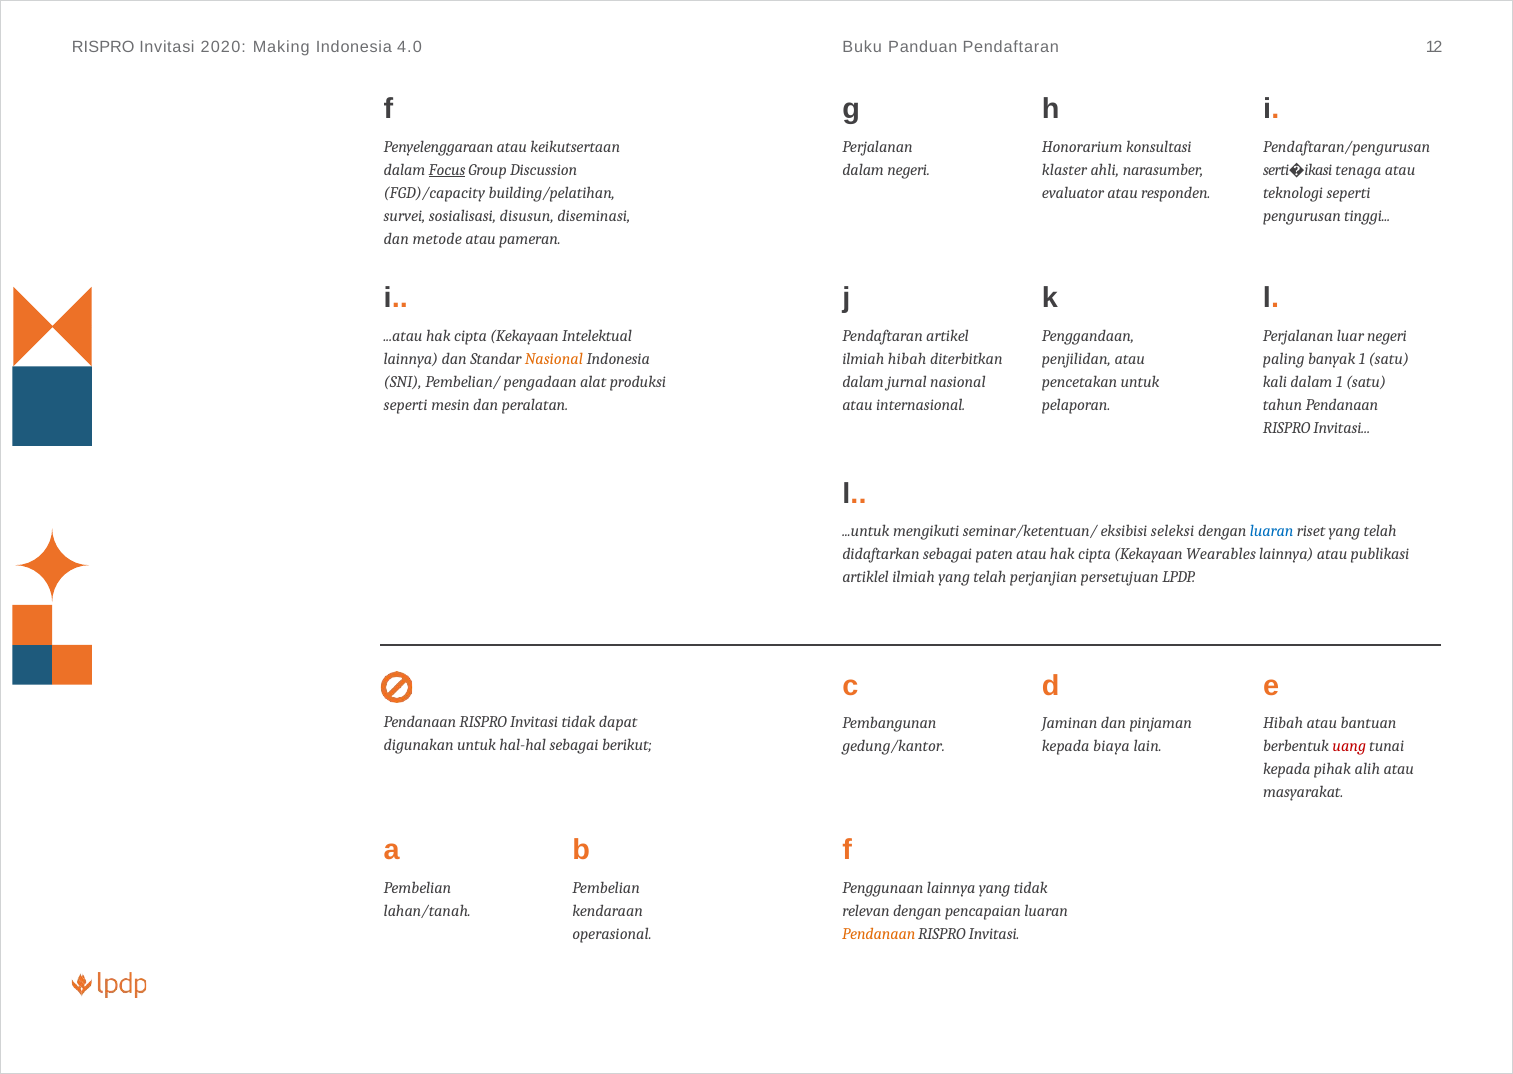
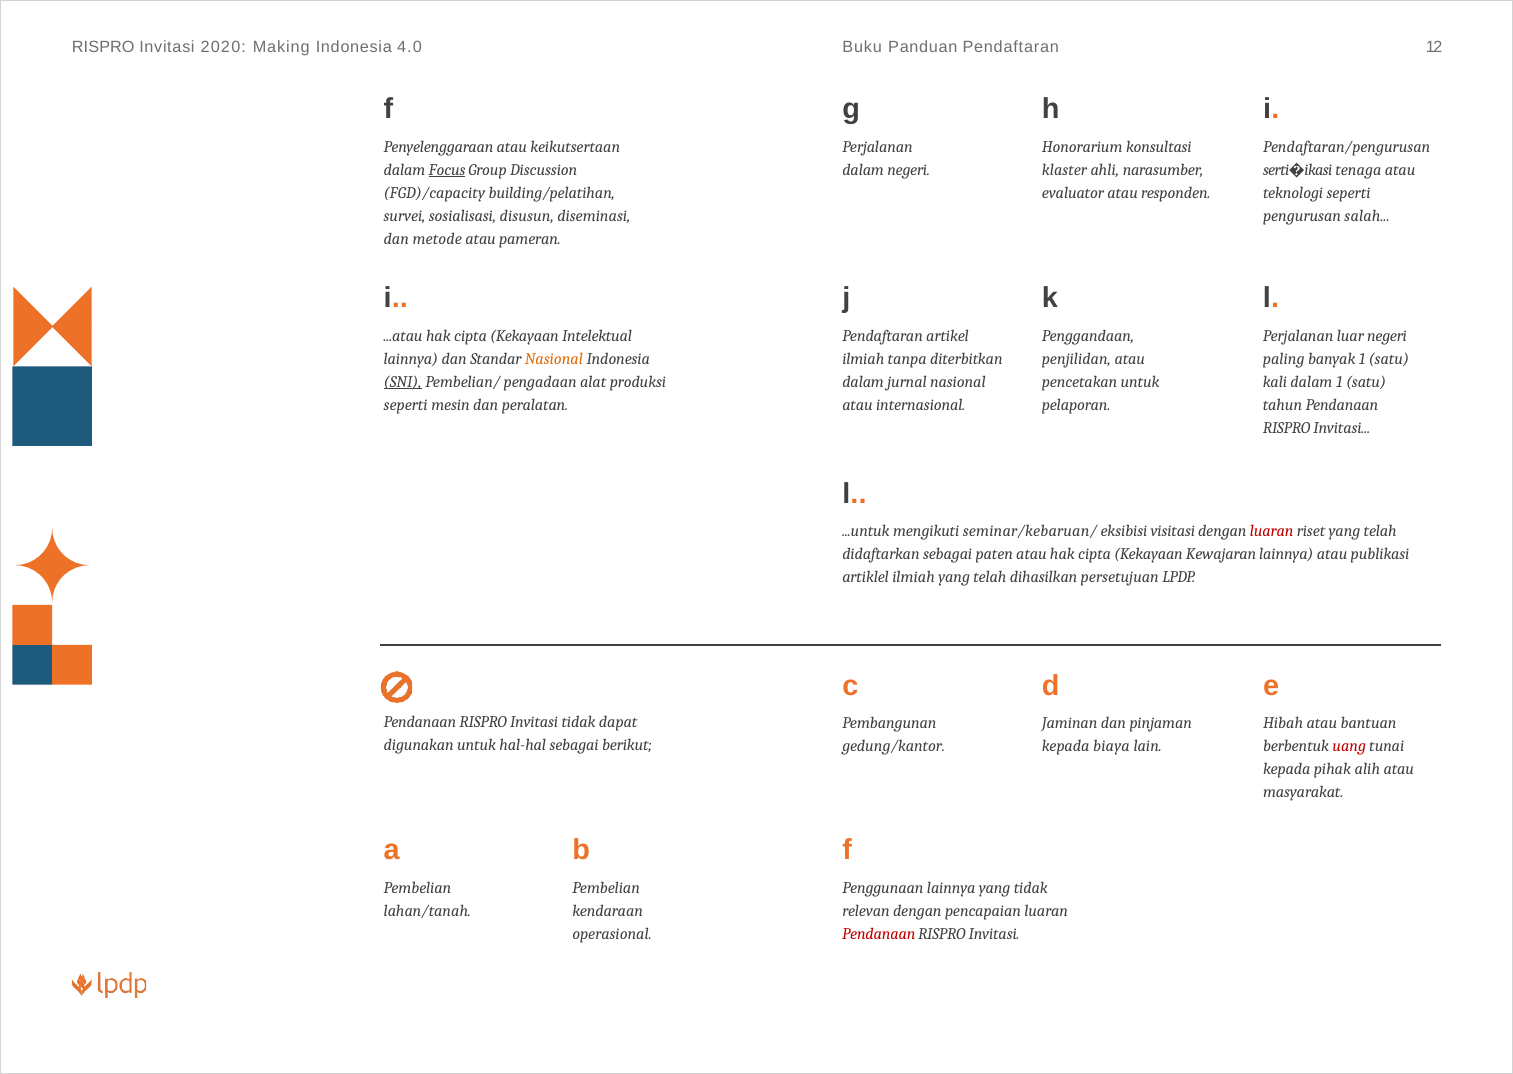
tinggi: tinggi -> salah
ilmiah hibah: hibah -> tanpa
SNI underline: none -> present
seminar/ketentuan/: seminar/ketentuan/ -> seminar/kebaruan/
seleksi: seleksi -> visitasi
luaran at (1272, 531) colour: blue -> red
Wearables: Wearables -> Kewajaran
perjanjian: perjanjian -> dihasilkan
Pendanaan at (879, 934) colour: orange -> red
